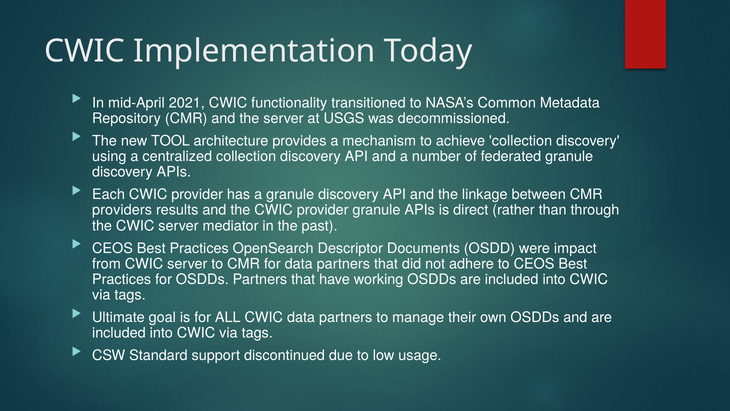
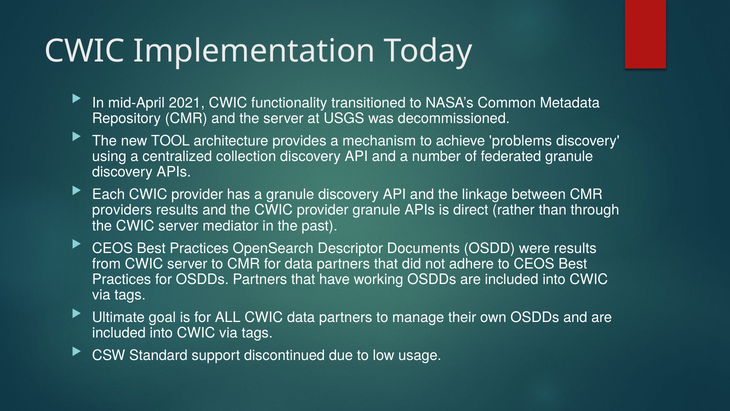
achieve collection: collection -> problems
were impact: impact -> results
